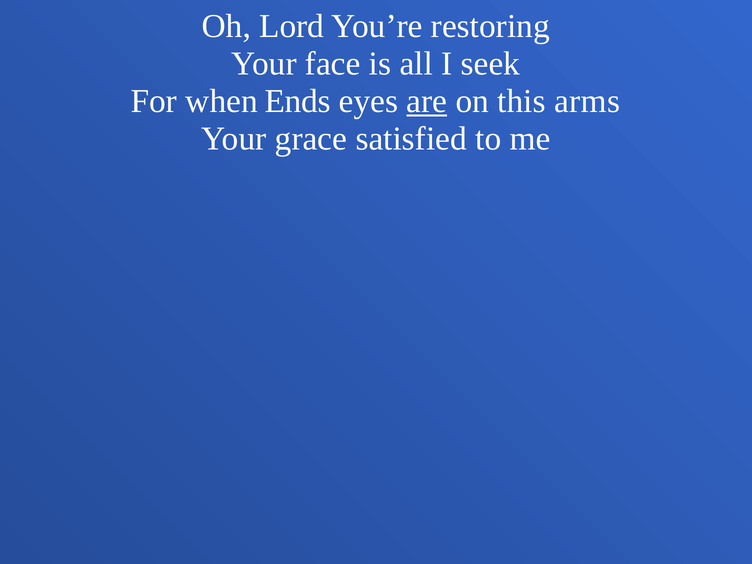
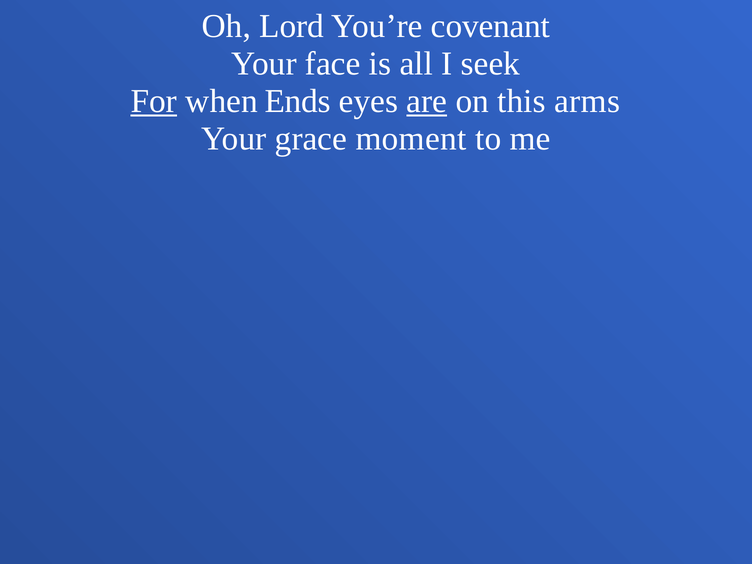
restoring: restoring -> covenant
For underline: none -> present
satisfied: satisfied -> moment
